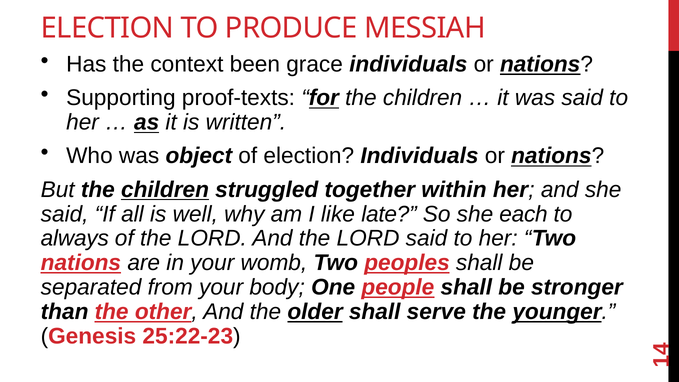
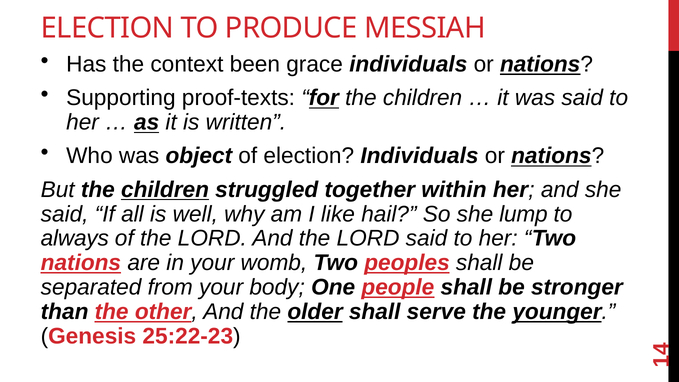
late: late -> hail
each: each -> lump
